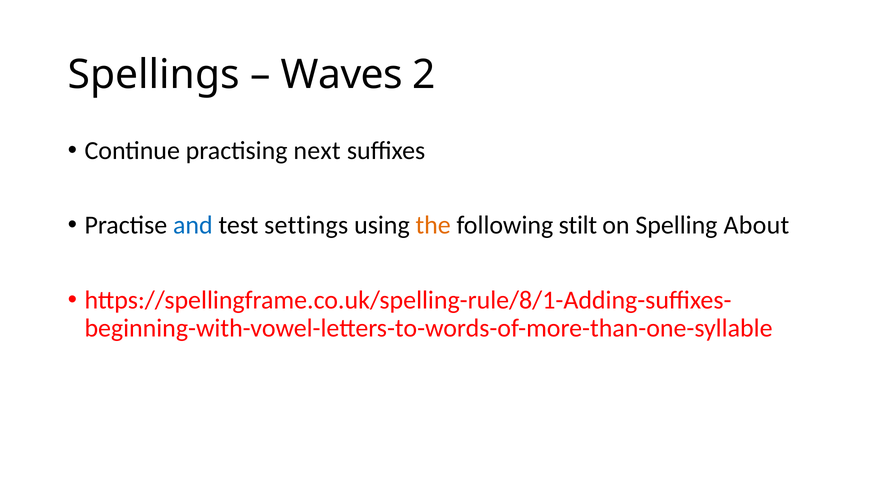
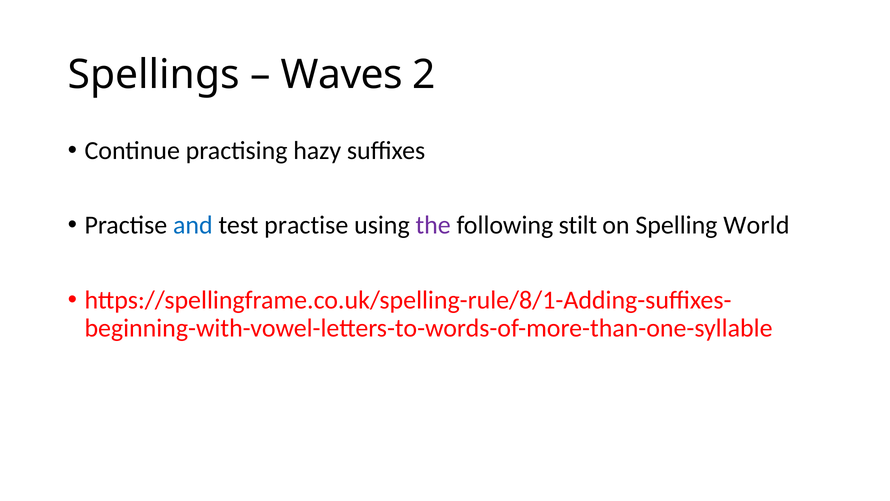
next: next -> hazy
test settings: settings -> practise
the colour: orange -> purple
About: About -> World
